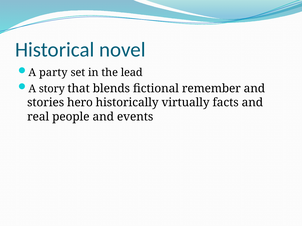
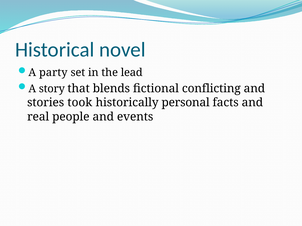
remember: remember -> conflicting
hero: hero -> took
virtually: virtually -> personal
